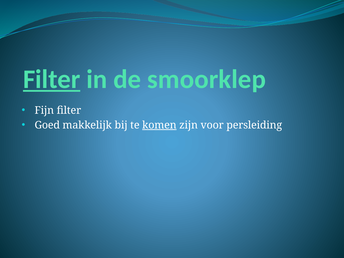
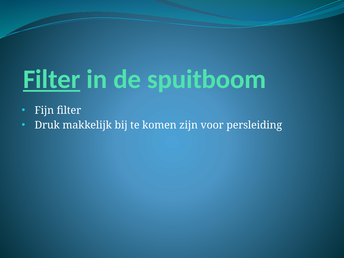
smoorklep: smoorklep -> spuitboom
Goed: Goed -> Druk
komen underline: present -> none
